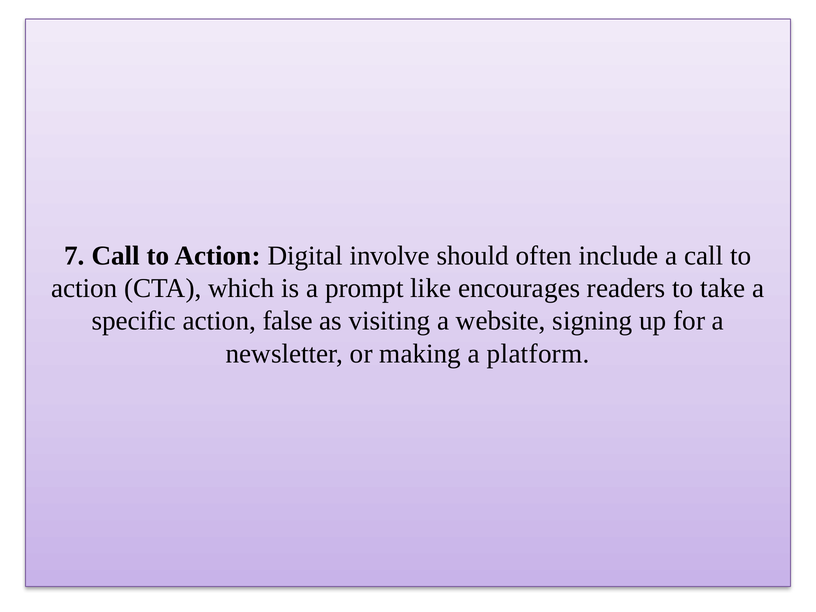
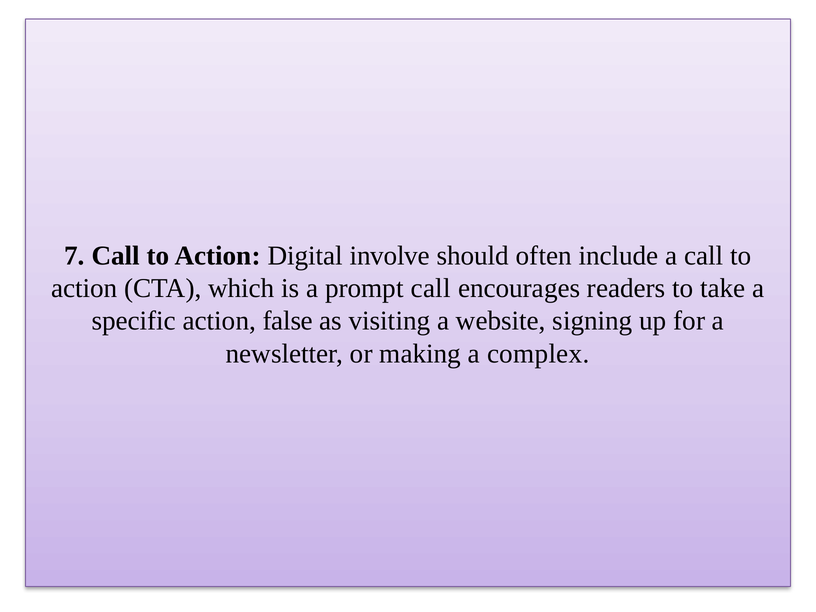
prompt like: like -> call
platform: platform -> complex
